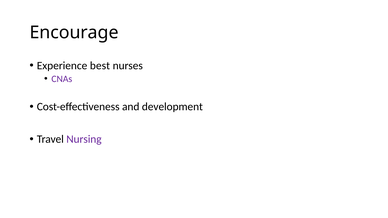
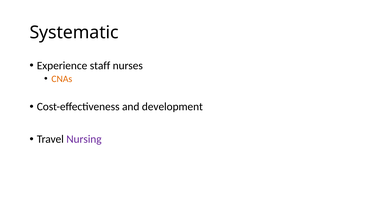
Encourage: Encourage -> Systematic
best: best -> staff
CNAs colour: purple -> orange
